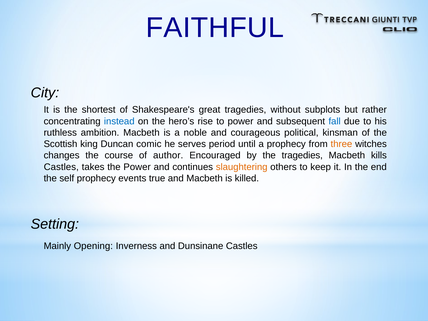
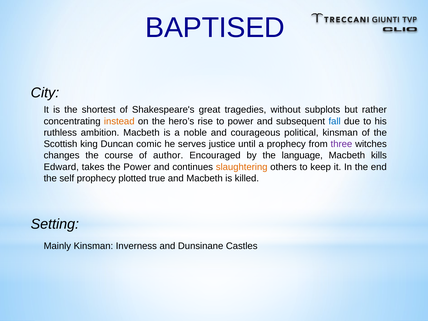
FAITHFUL: FAITHFUL -> BAPTISED
instead colour: blue -> orange
period: period -> justice
three colour: orange -> purple
the tragedies: tragedies -> language
Castles at (61, 167): Castles -> Edward
events: events -> plotted
Mainly Opening: Opening -> Kinsman
